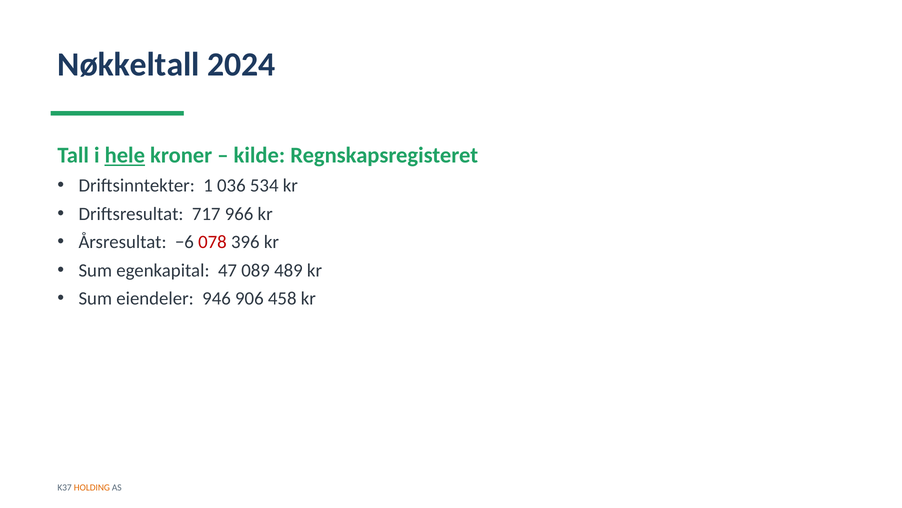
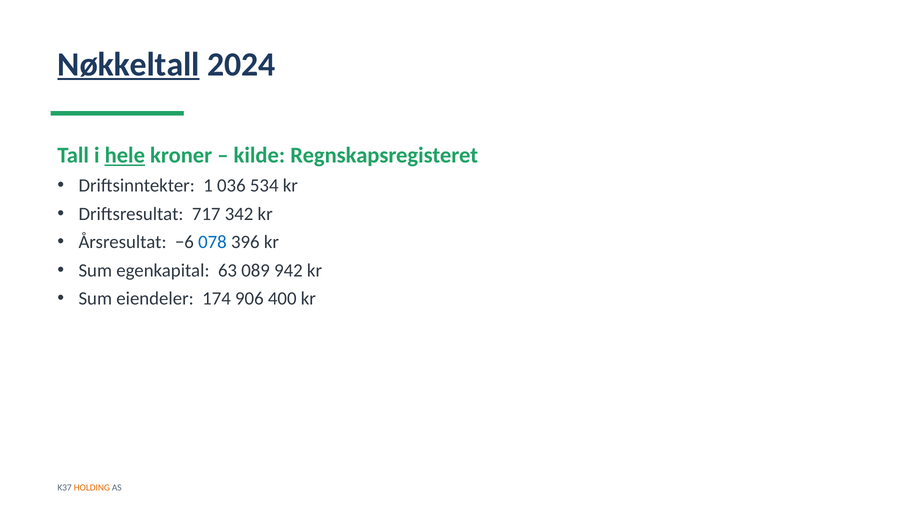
Nøkkeltall underline: none -> present
966: 966 -> 342
078 colour: red -> blue
47: 47 -> 63
489: 489 -> 942
946: 946 -> 174
458: 458 -> 400
